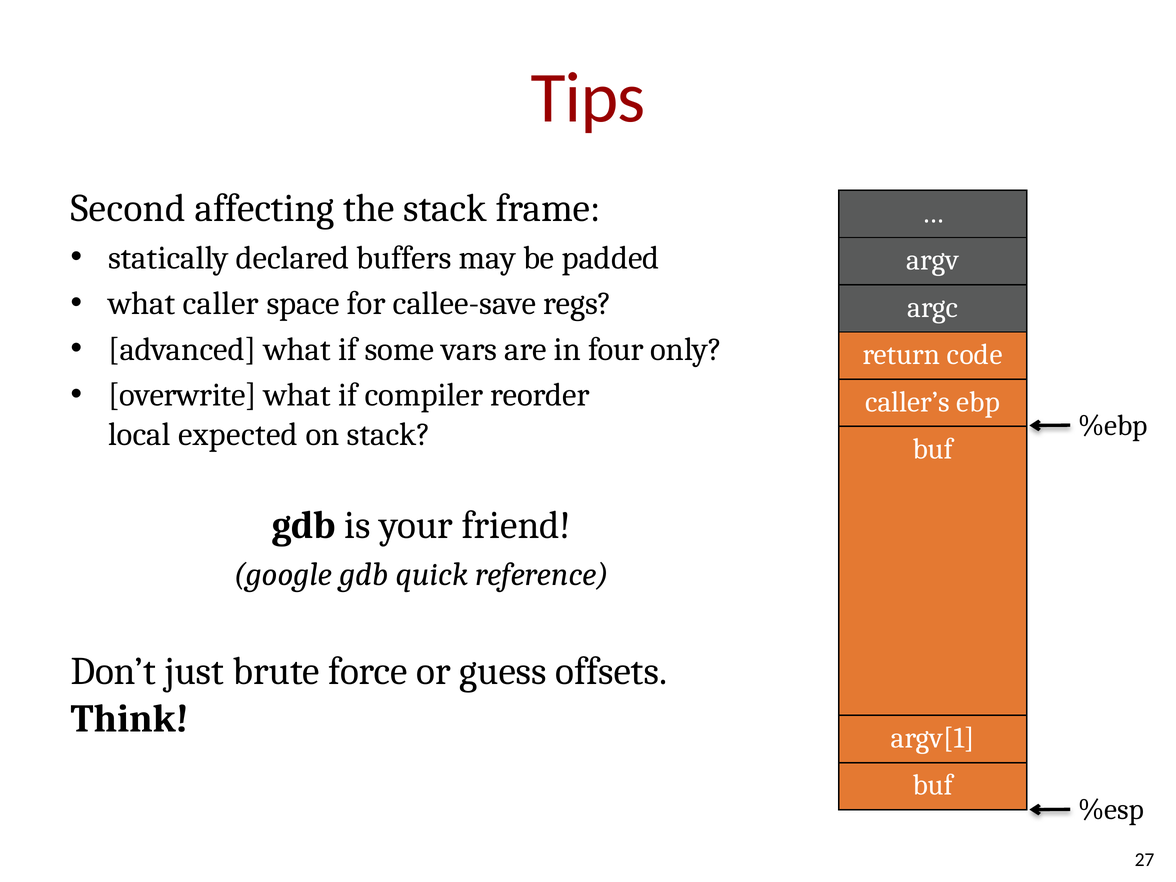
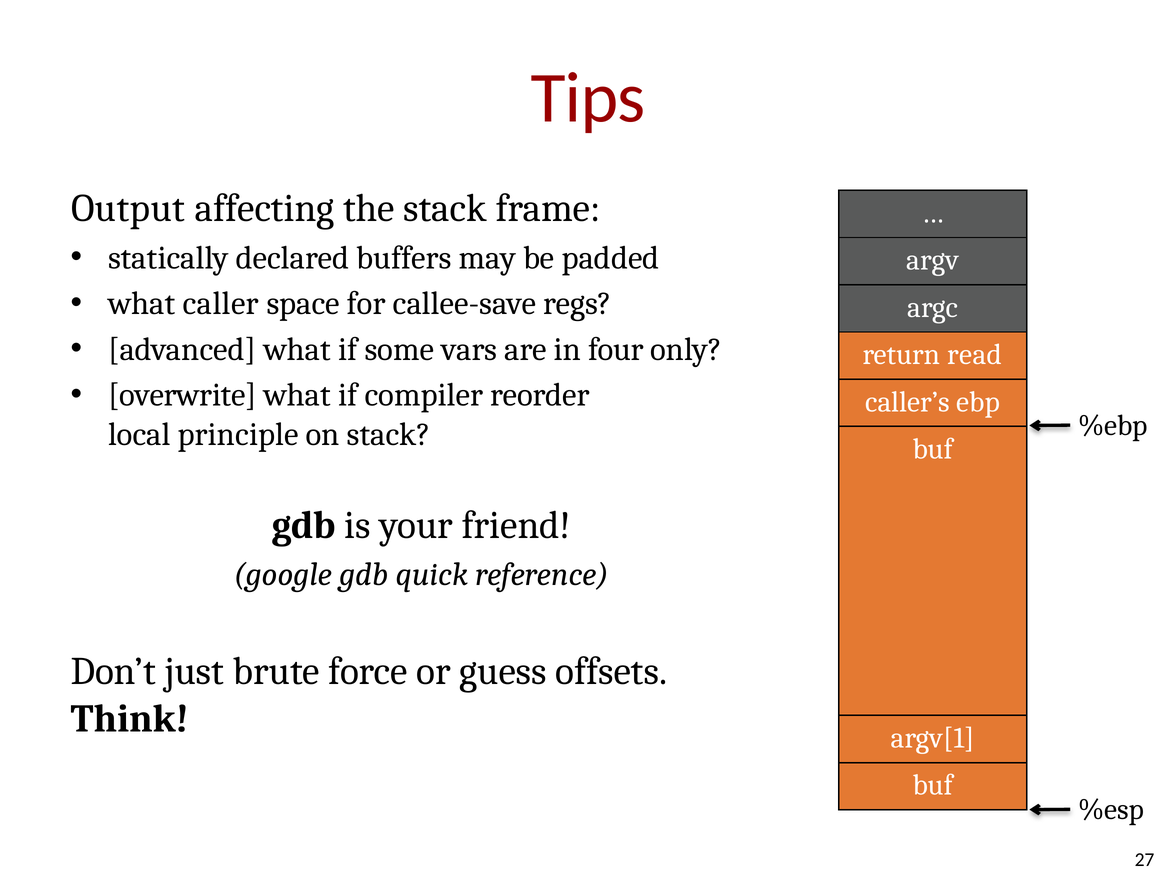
Second: Second -> Output
code: code -> read
expected: expected -> principle
